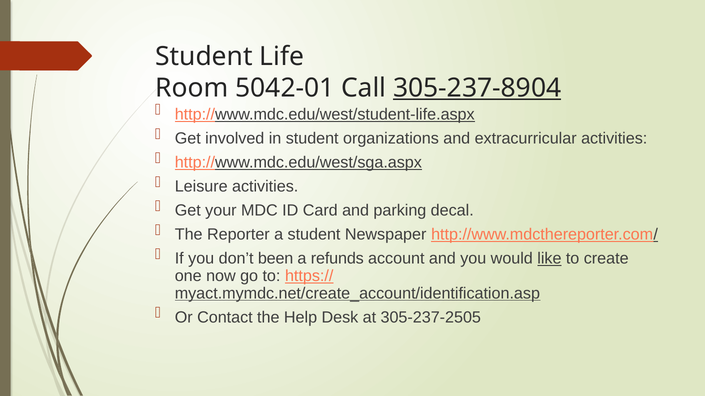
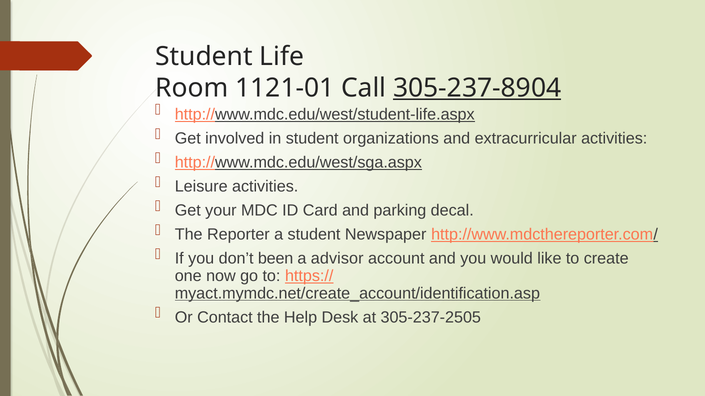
5042-01: 5042-01 -> 1121-01
refunds: refunds -> advisor
like underline: present -> none
